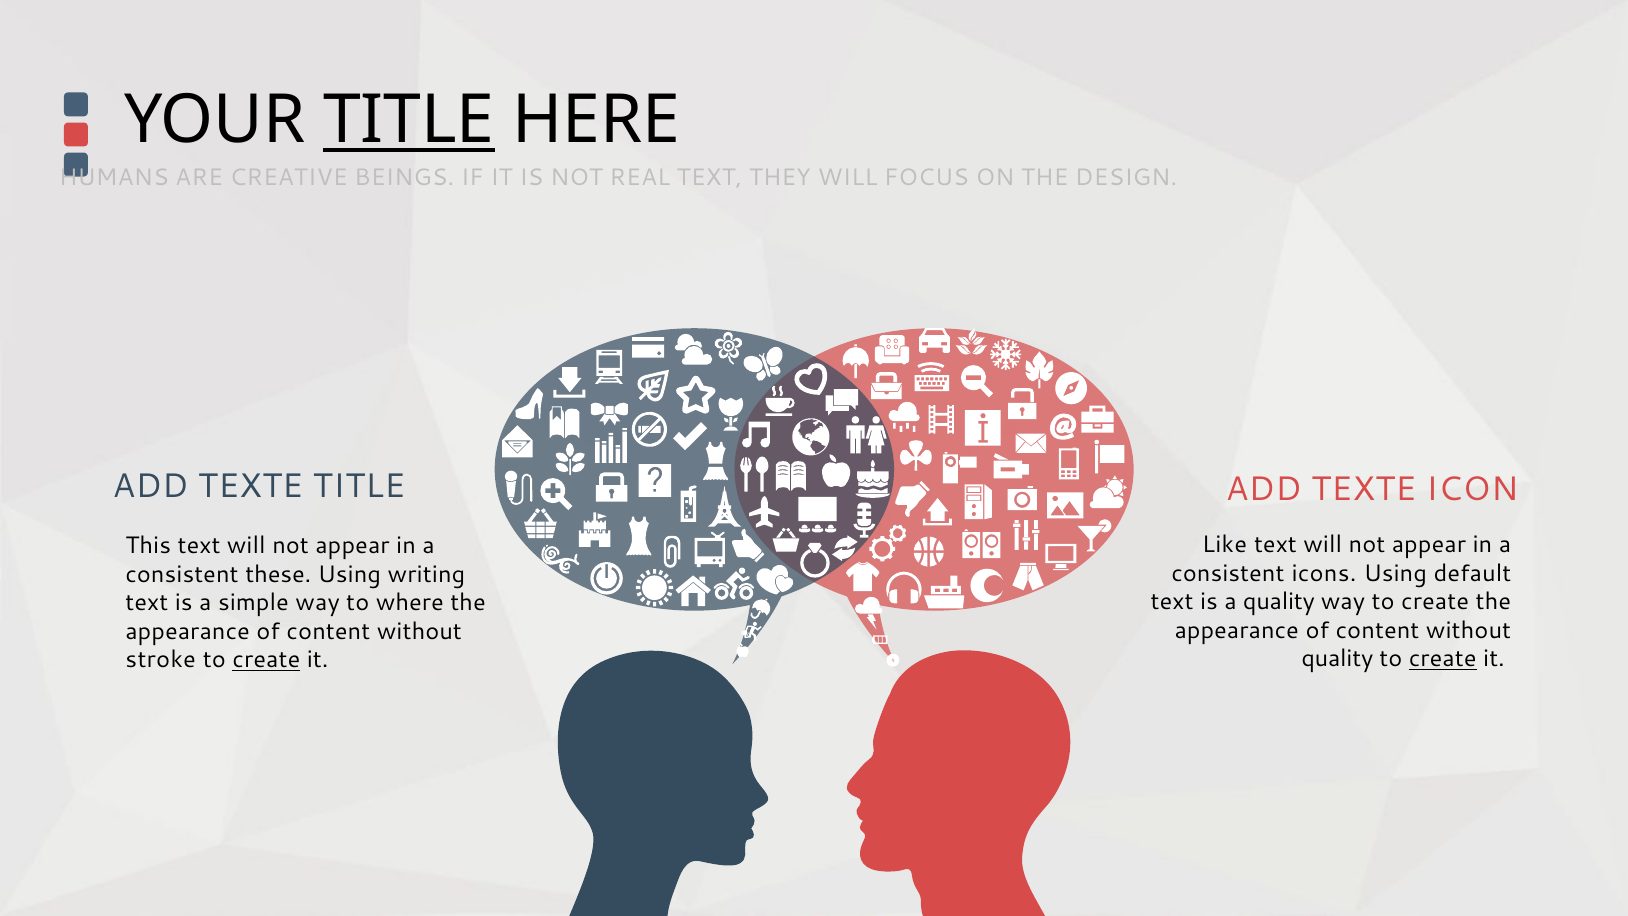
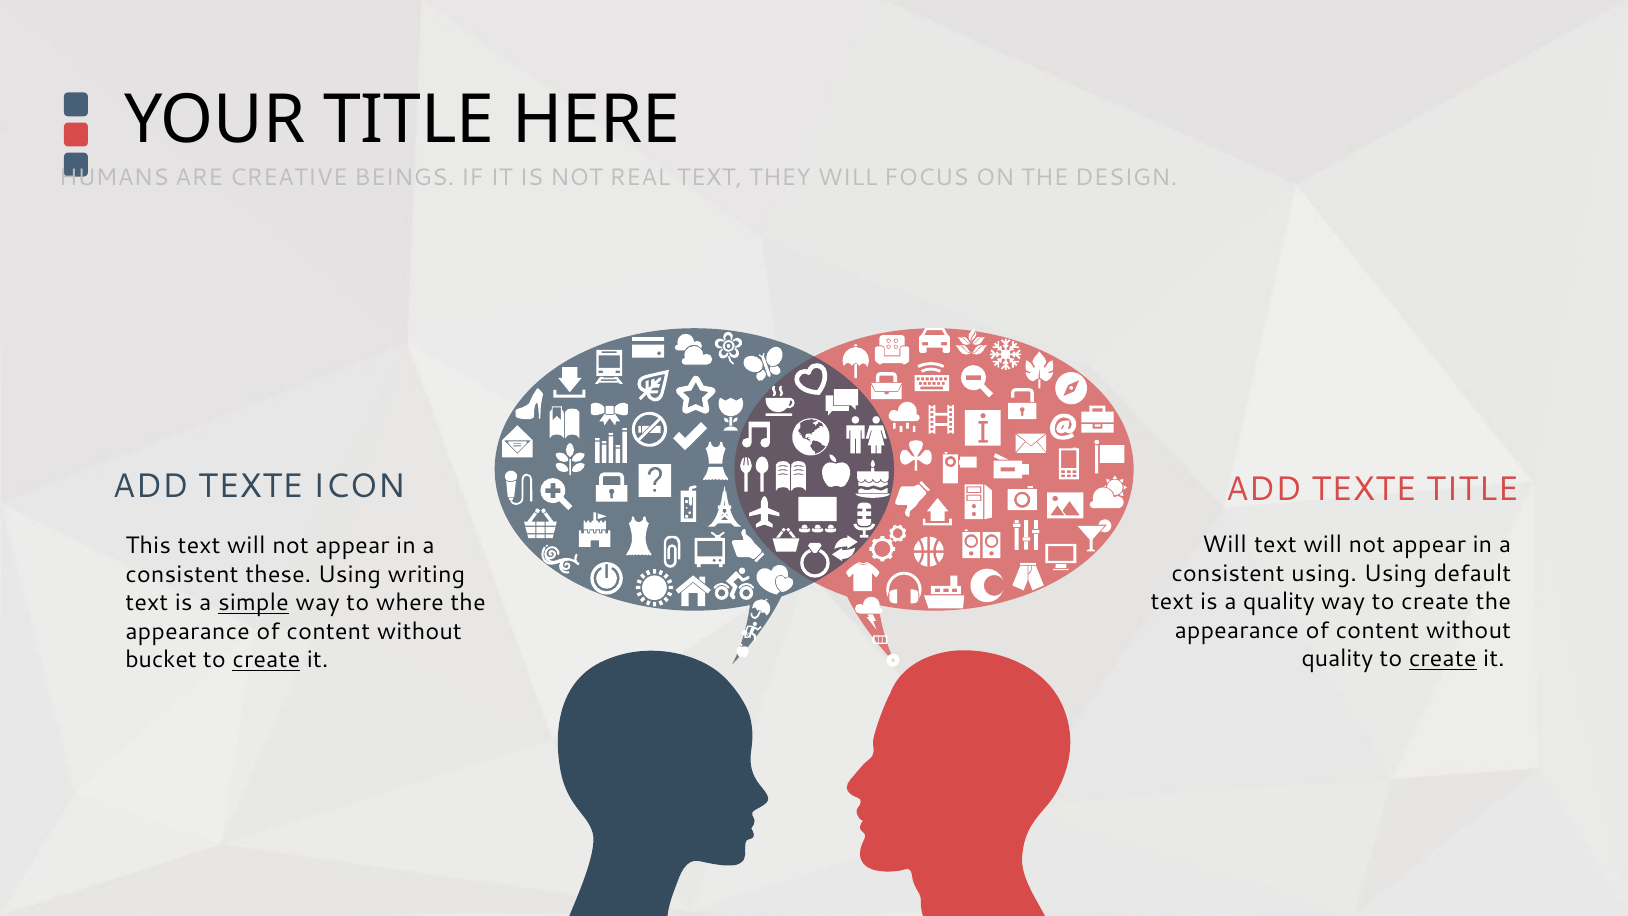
TITLE at (409, 120) underline: present -> none
TEXTE TITLE: TITLE -> ICON
TEXTE ICON: ICON -> TITLE
Like at (1225, 545): Like -> Will
consistent icons: icons -> using
simple underline: none -> present
stroke: stroke -> bucket
